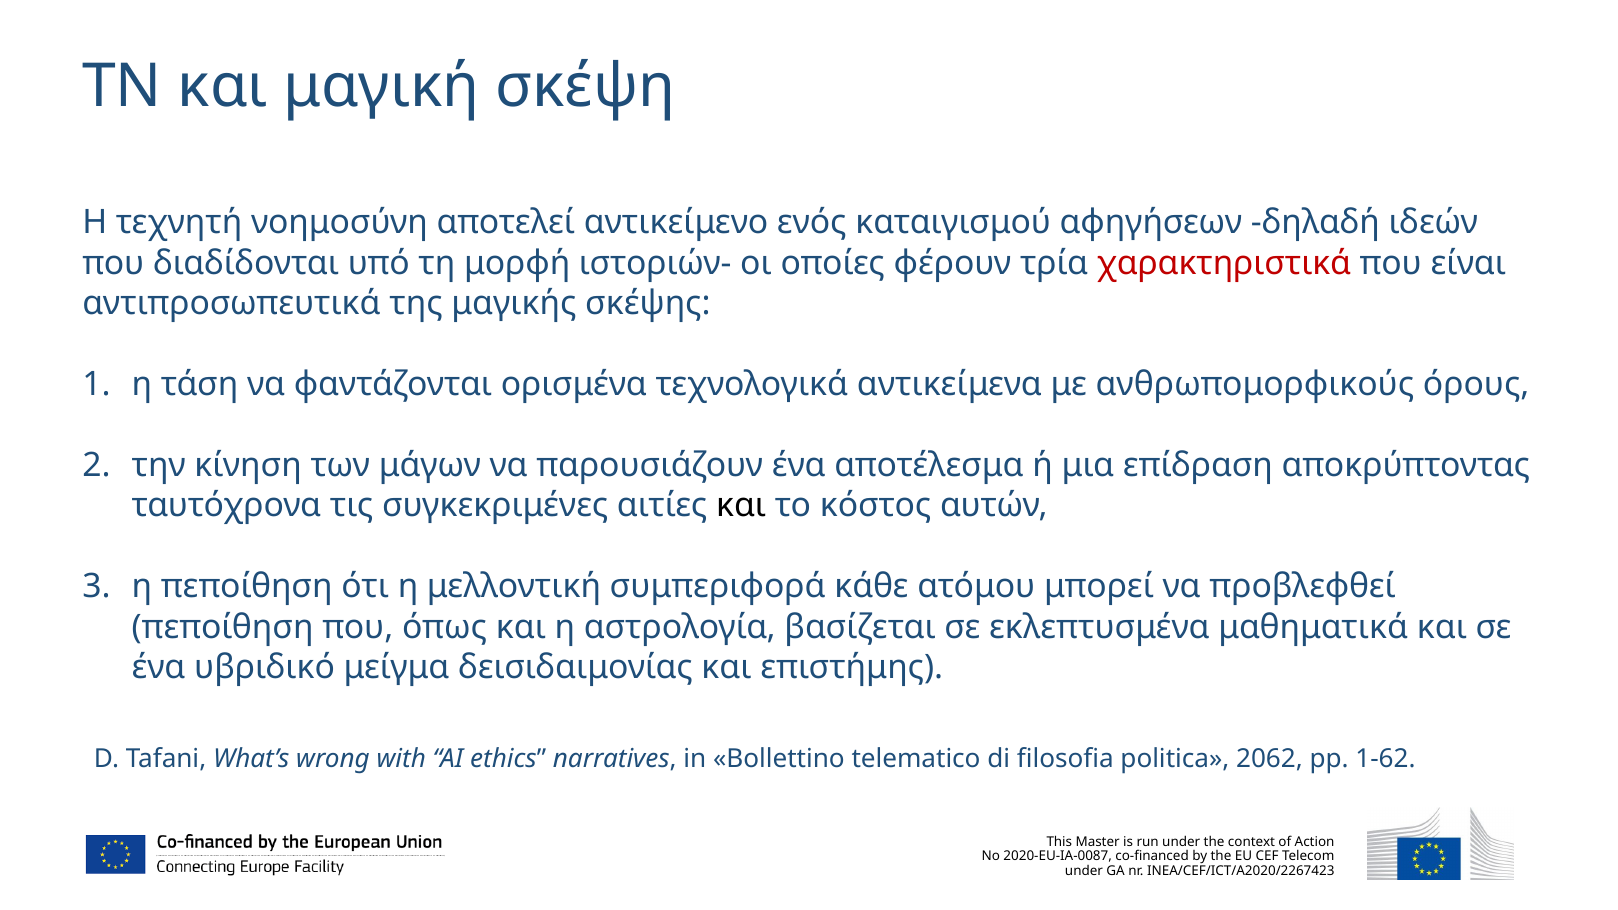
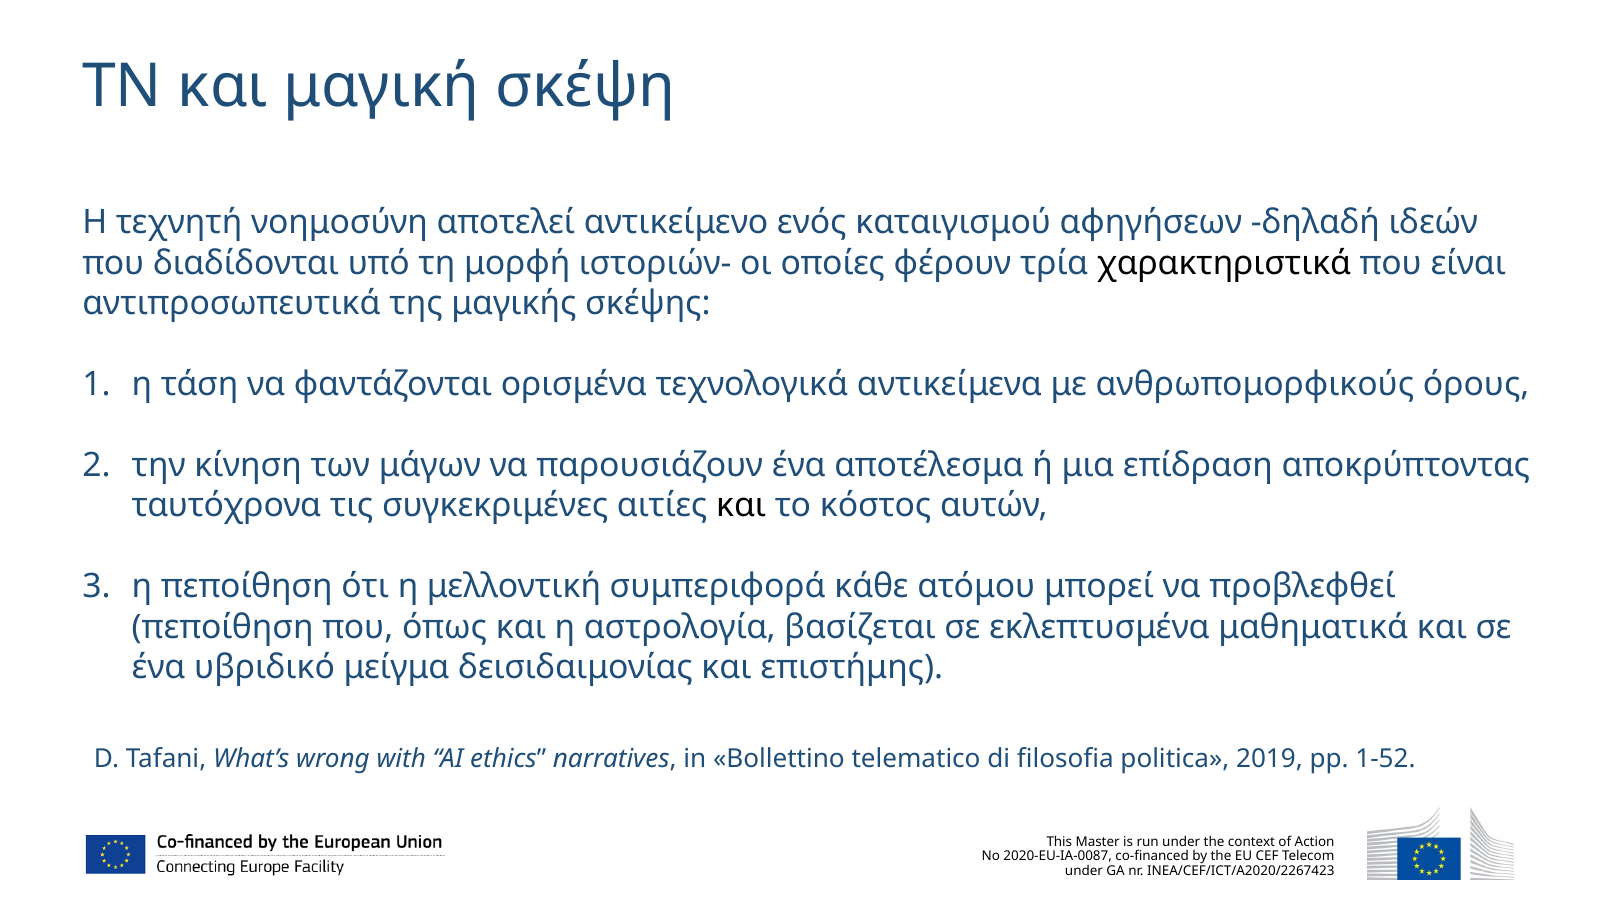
χαρακτηριστικά colour: red -> black
2062: 2062 -> 2019
1-62: 1-62 -> 1-52
